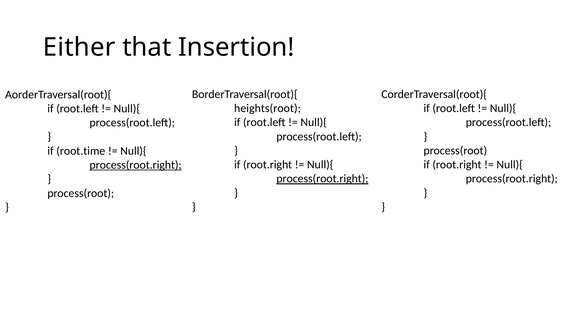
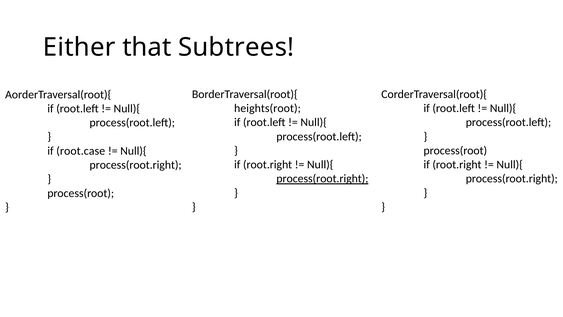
Insertion: Insertion -> Subtrees
root.time: root.time -> root.case
process(root.right at (136, 165) underline: present -> none
